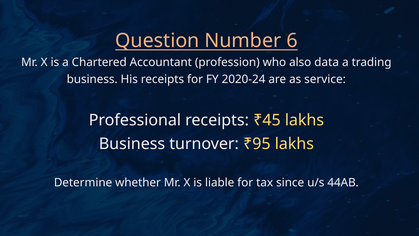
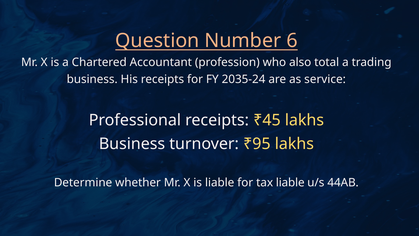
data: data -> total
2020-24: 2020-24 -> 2035-24
tax since: since -> liable
